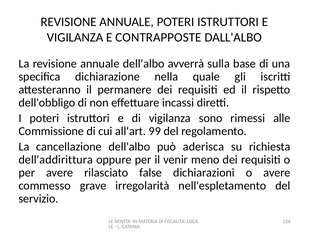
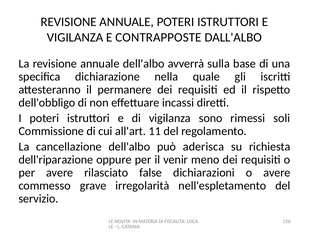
alle: alle -> soli
99: 99 -> 11
dell'addirittura: dell'addirittura -> dell'riparazione
